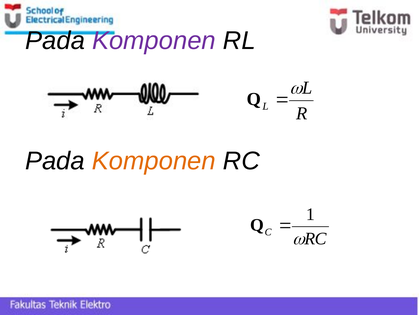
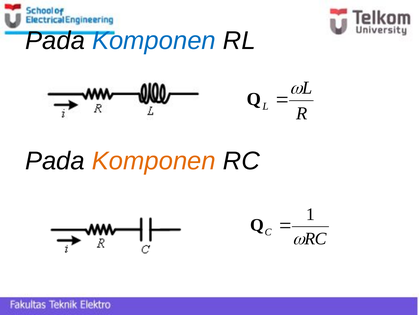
Komponen at (154, 41) colour: purple -> blue
